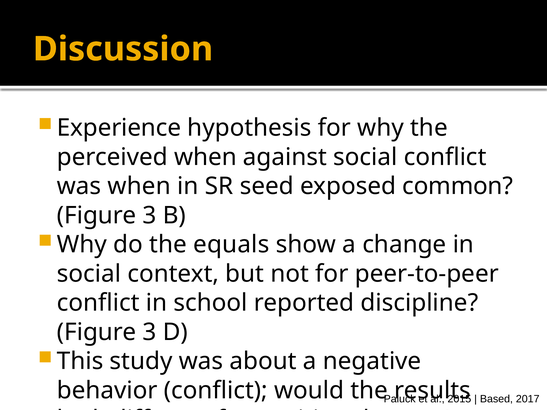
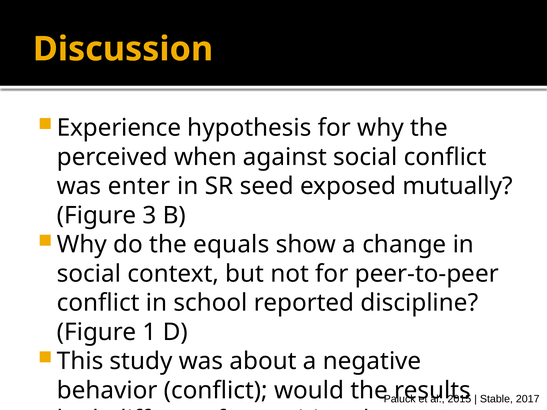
was when: when -> enter
common: common -> mutually
3 at (150, 332): 3 -> 1
Based: Based -> Stable
